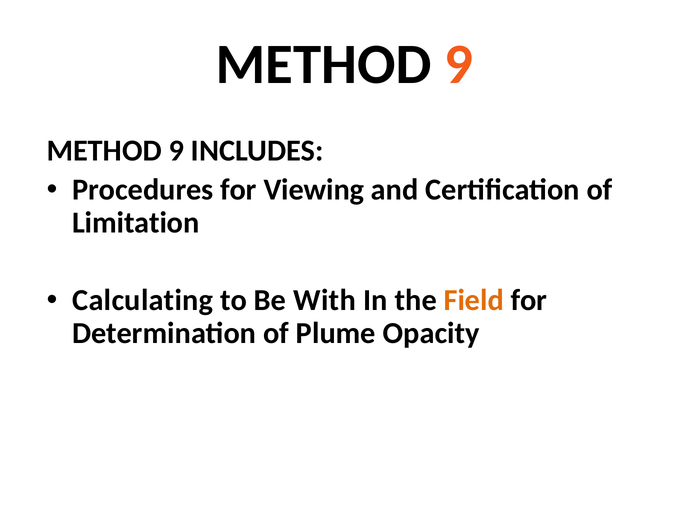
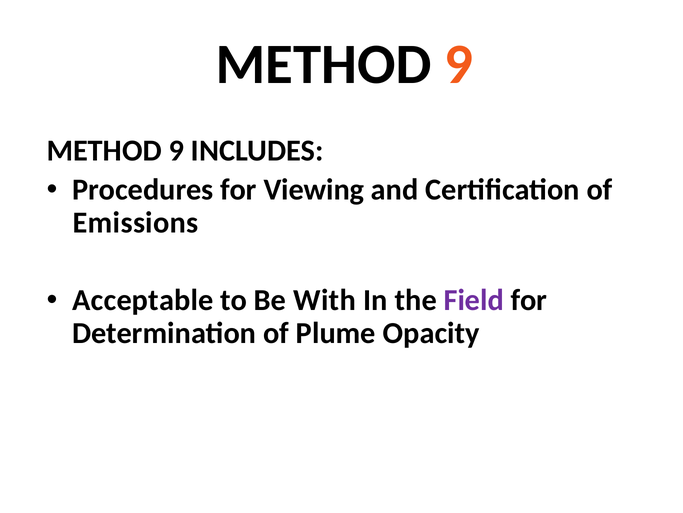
Limitation: Limitation -> Emissions
Calculating: Calculating -> Acceptable
Field colour: orange -> purple
